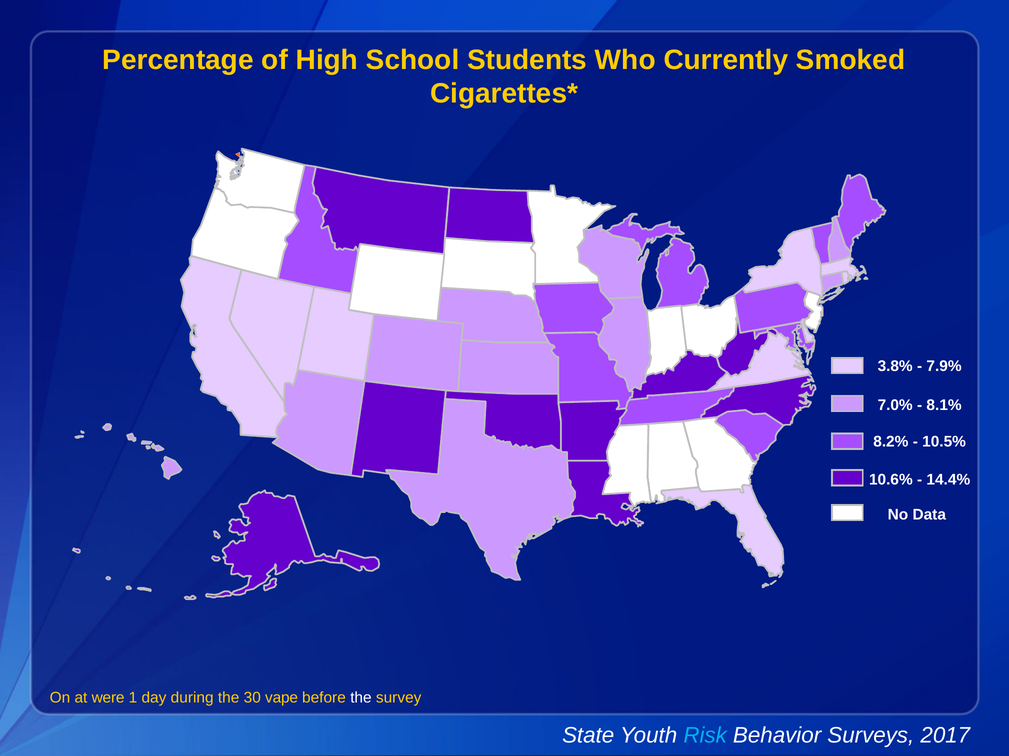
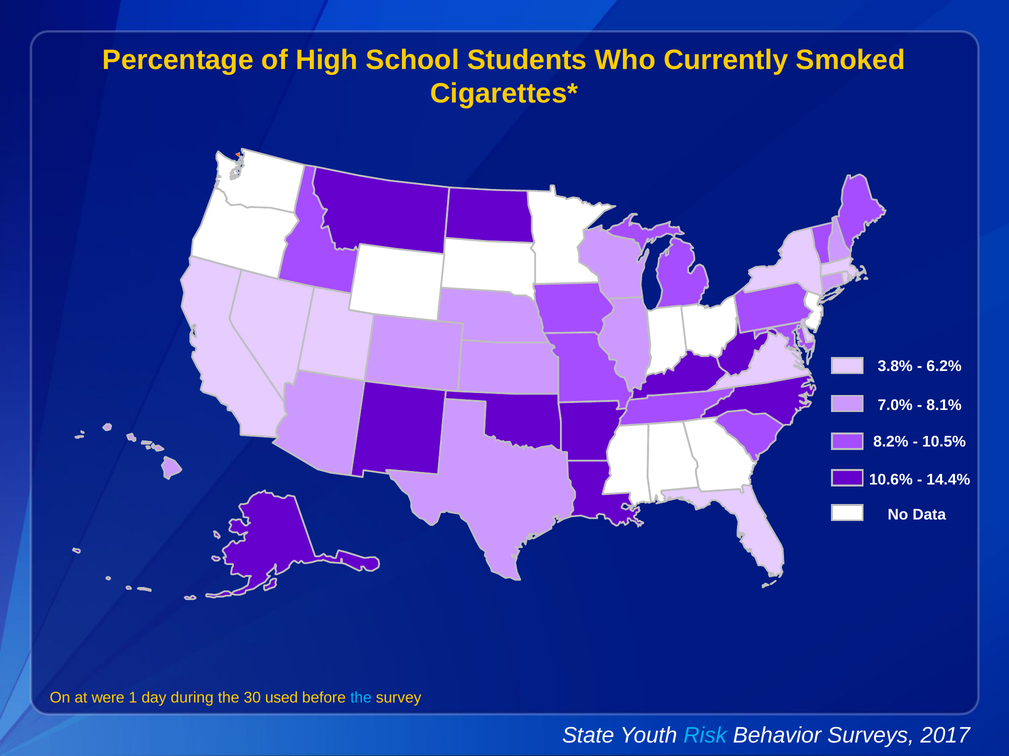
7.9%: 7.9% -> 6.2%
vape: vape -> used
the at (361, 698) colour: white -> light blue
